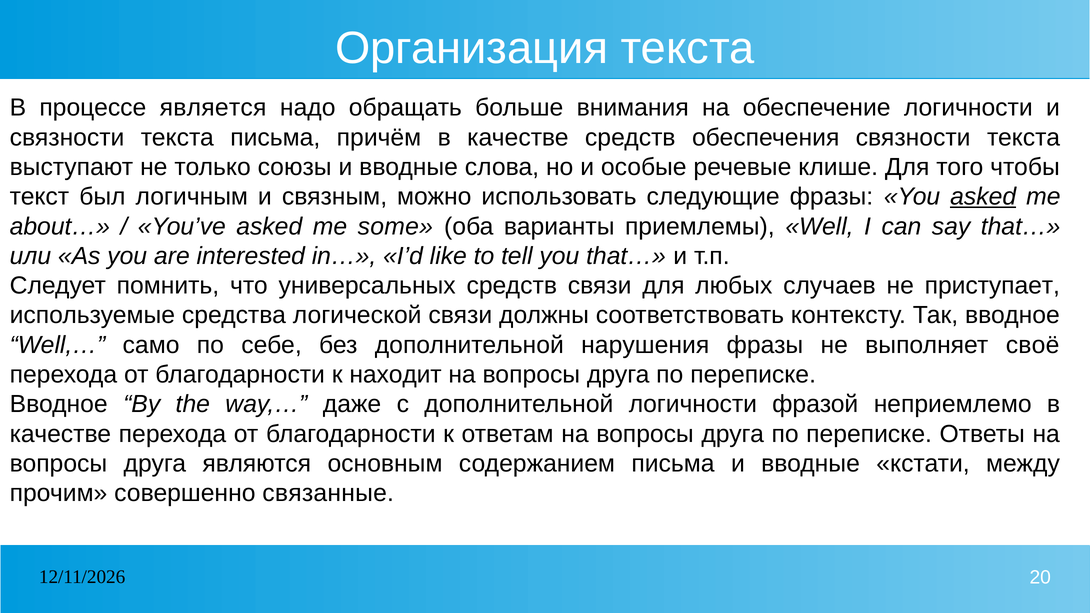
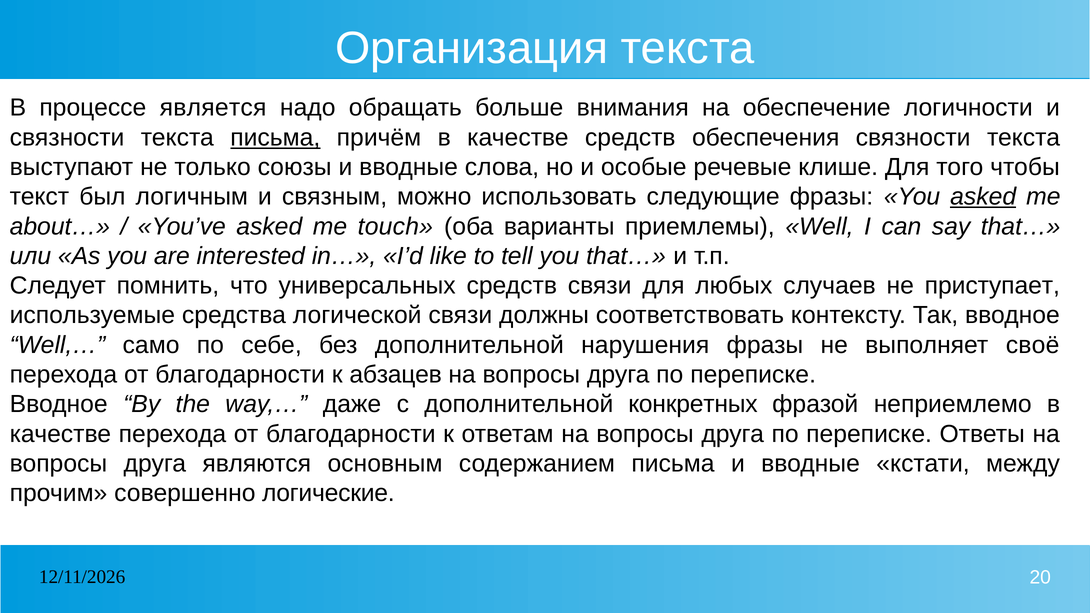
письма at (275, 137) underline: none -> present
some: some -> touch
находит: находит -> абзацев
дополнительной логичности: логичности -> конкретных
связанные: связанные -> логические
